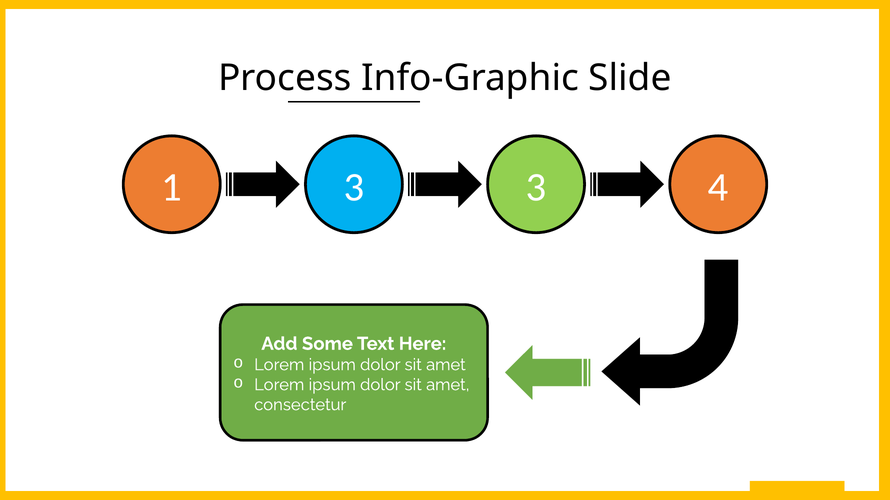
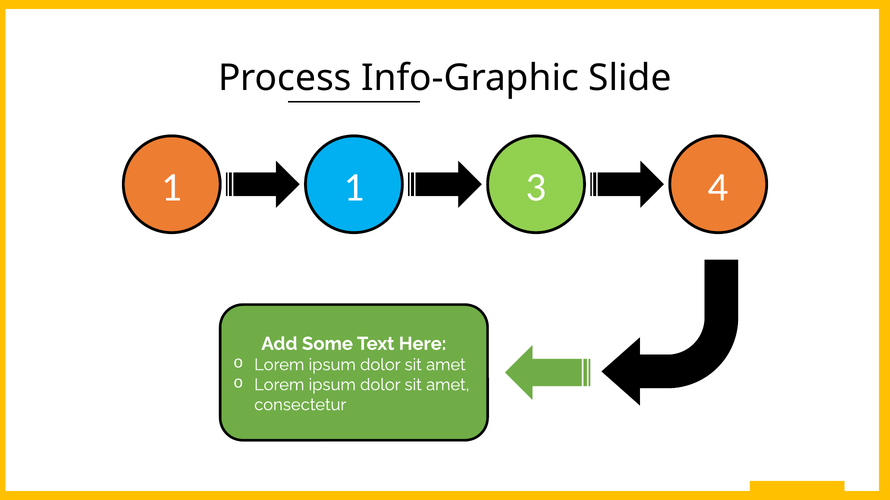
1 3: 3 -> 1
